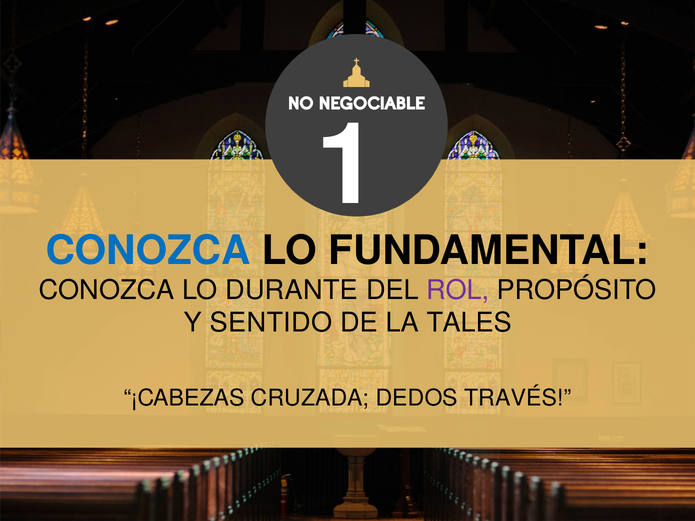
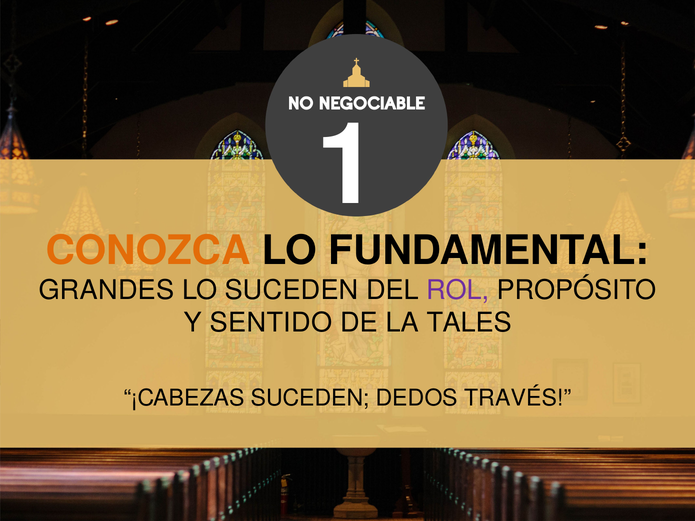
CONOZCA at (148, 251) colour: blue -> orange
CONOZCA at (107, 290): CONOZCA -> GRANDES
LO DURANTE: DURANTE -> SUCEDEN
¡CABEZAS CRUZADA: CRUZADA -> SUCEDEN
